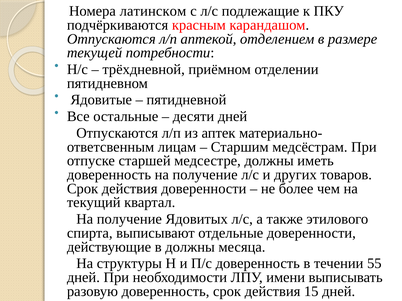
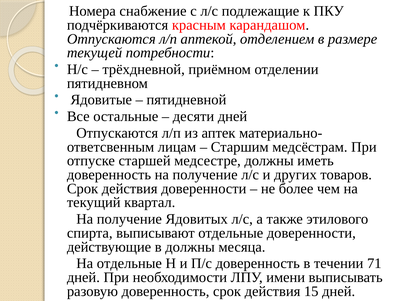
латинском: латинском -> снабжение
На структуры: структуры -> отдельные
55: 55 -> 71
